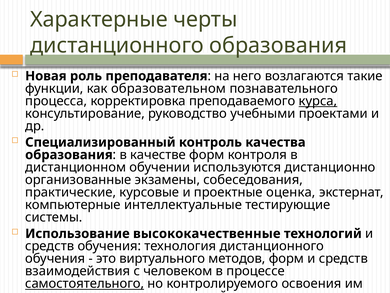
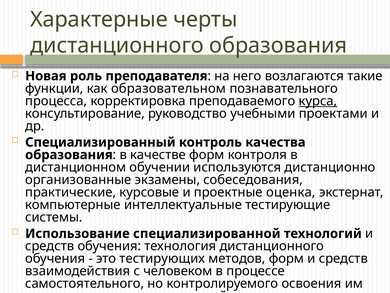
высококачественные: высококачественные -> специализированной
виртуального: виртуального -> тестирующих
самостоятельного underline: present -> none
